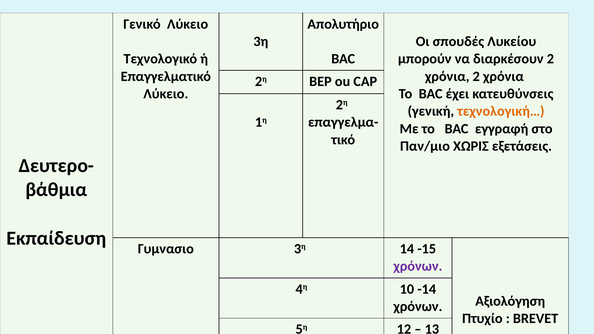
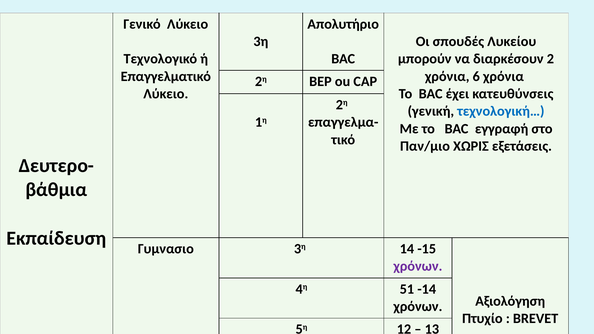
χρόνια 2: 2 -> 6
τεχνολογική… colour: orange -> blue
10: 10 -> 51
